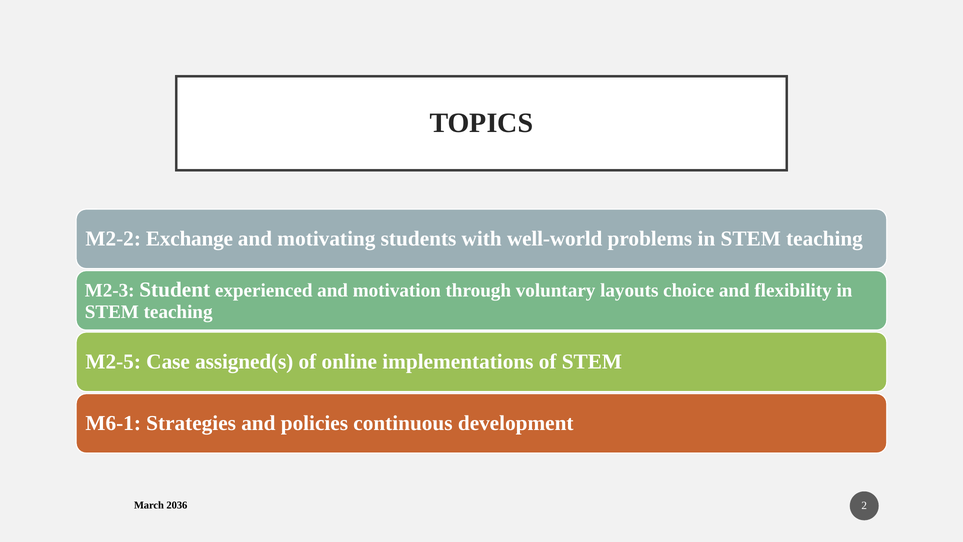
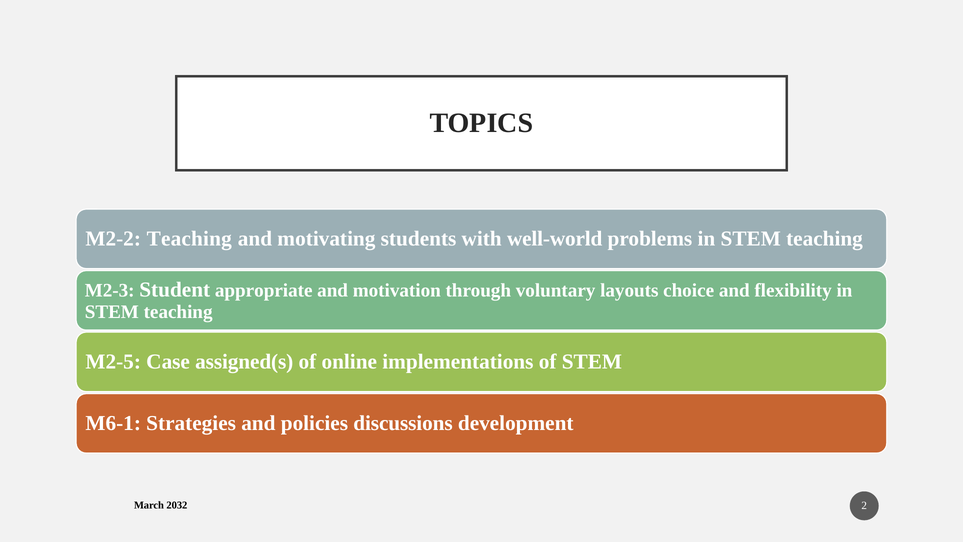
M2-2 Exchange: Exchange -> Teaching
experienced: experienced -> appropriate
continuous: continuous -> discussions
2036: 2036 -> 2032
